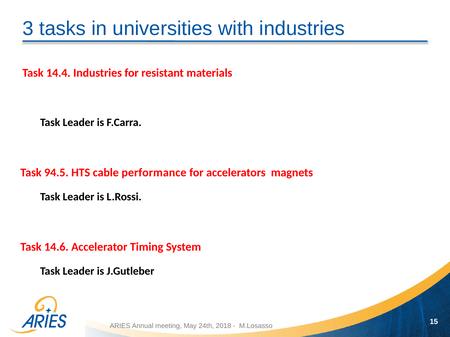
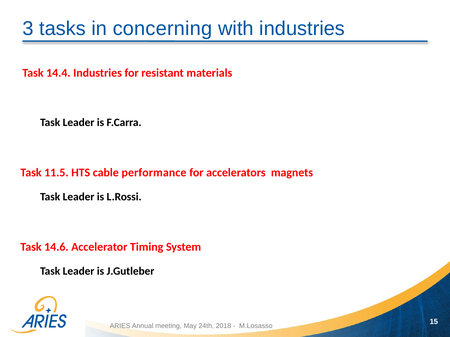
universities: universities -> concerning
94.5: 94.5 -> 11.5
